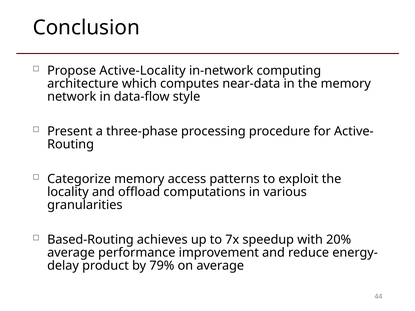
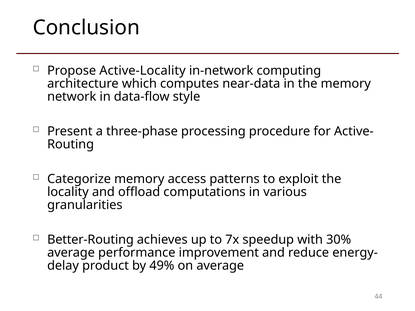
Based-Routing: Based-Routing -> Better-Routing
20%: 20% -> 30%
79%: 79% -> 49%
